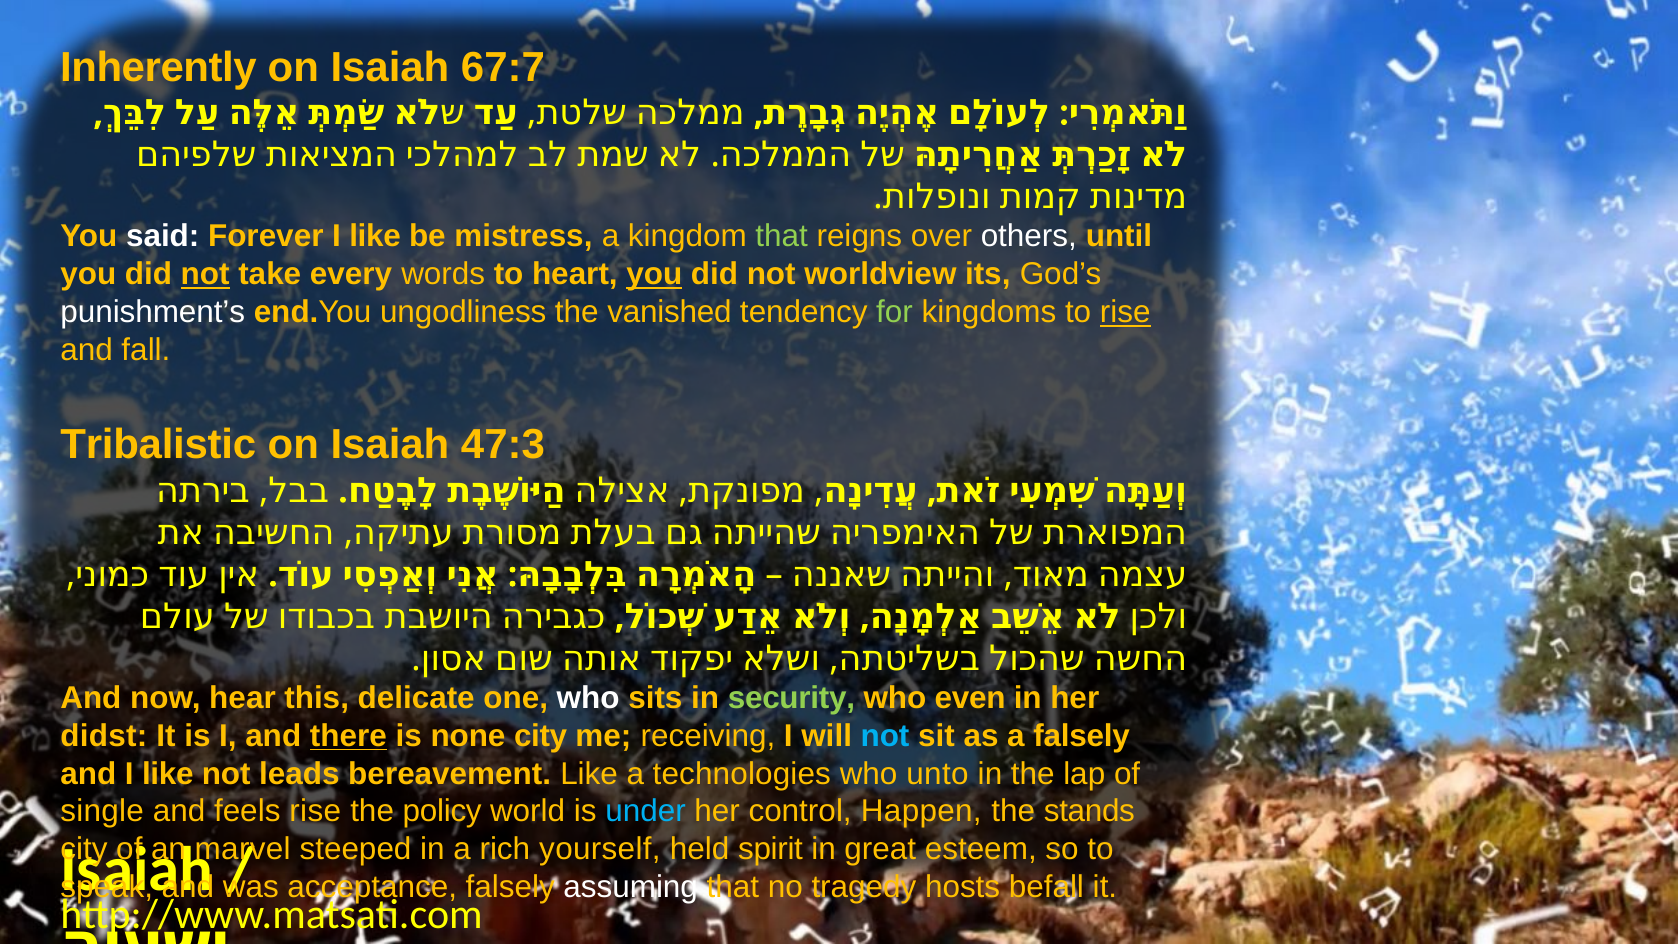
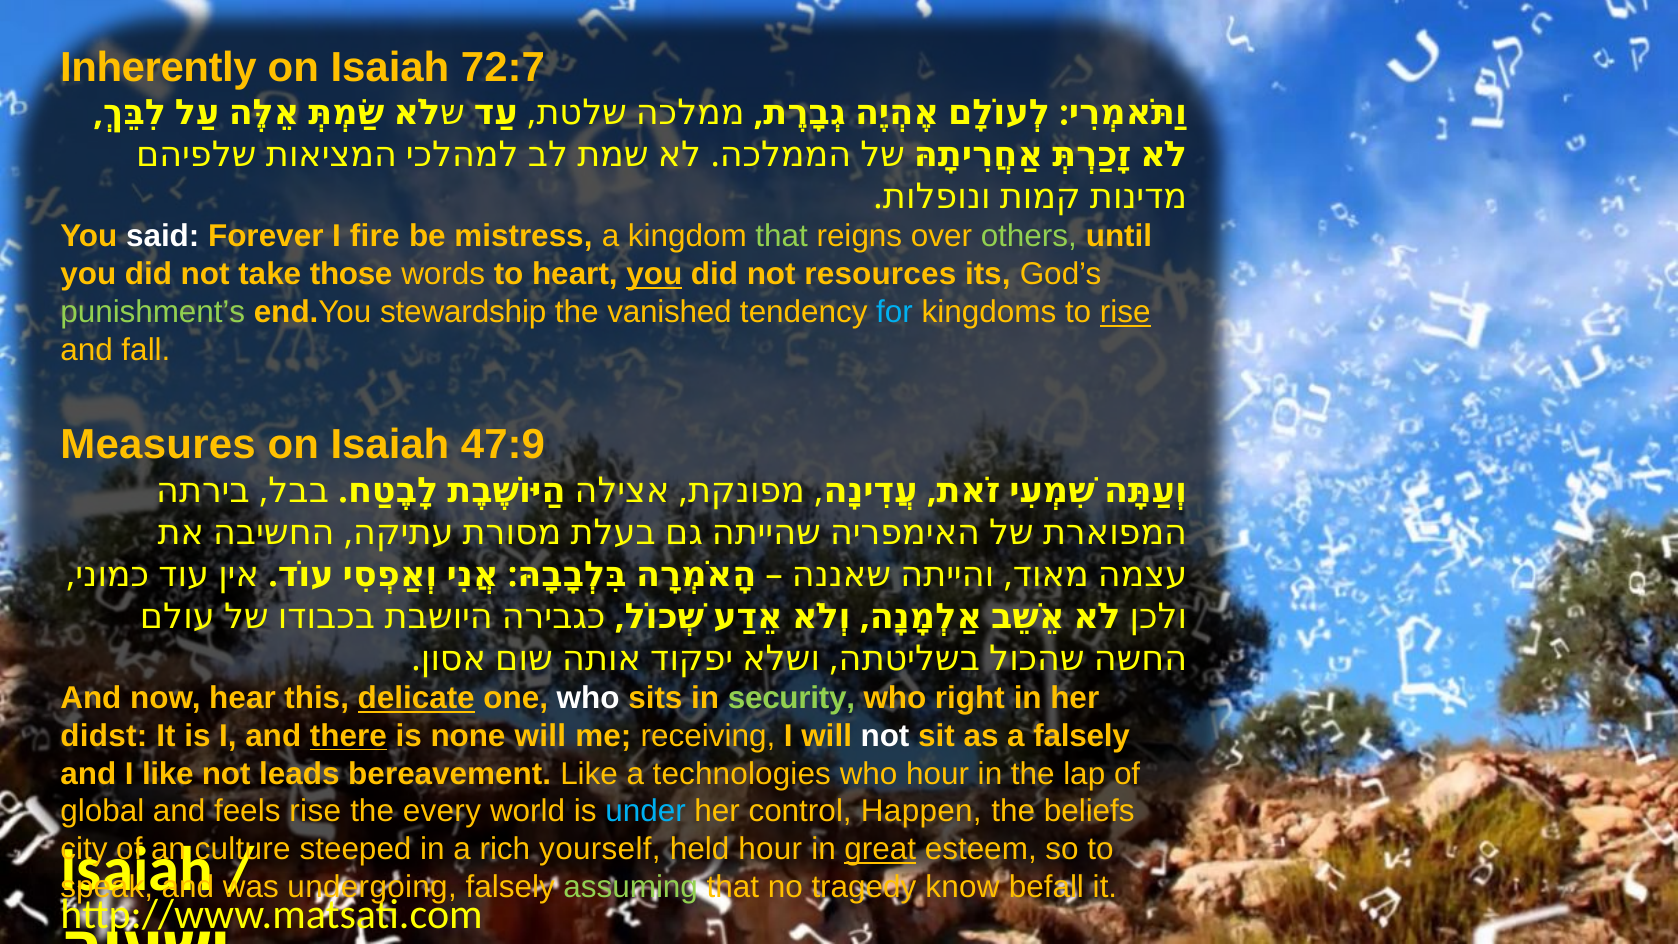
67:7: 67:7 -> 72:7
Forever I like: like -> fire
others colour: white -> light green
not at (205, 274) underline: present -> none
every: every -> those
worldview: worldview -> resources
punishment’s colour: white -> light green
ungodliness: ungodliness -> stewardship
for colour: light green -> light blue
Tribalistic: Tribalistic -> Measures
47:3: 47:3 -> 47:9
delicate underline: none -> present
even: even -> right
none city: city -> will
not at (885, 736) colour: light blue -> white
who unto: unto -> hour
single: single -> global
policy: policy -> every
stands: stands -> beliefs
marvel: marvel -> culture
held spirit: spirit -> hour
great underline: none -> present
acceptance: acceptance -> undergoing
assuming colour: white -> light green
hosts: hosts -> know
